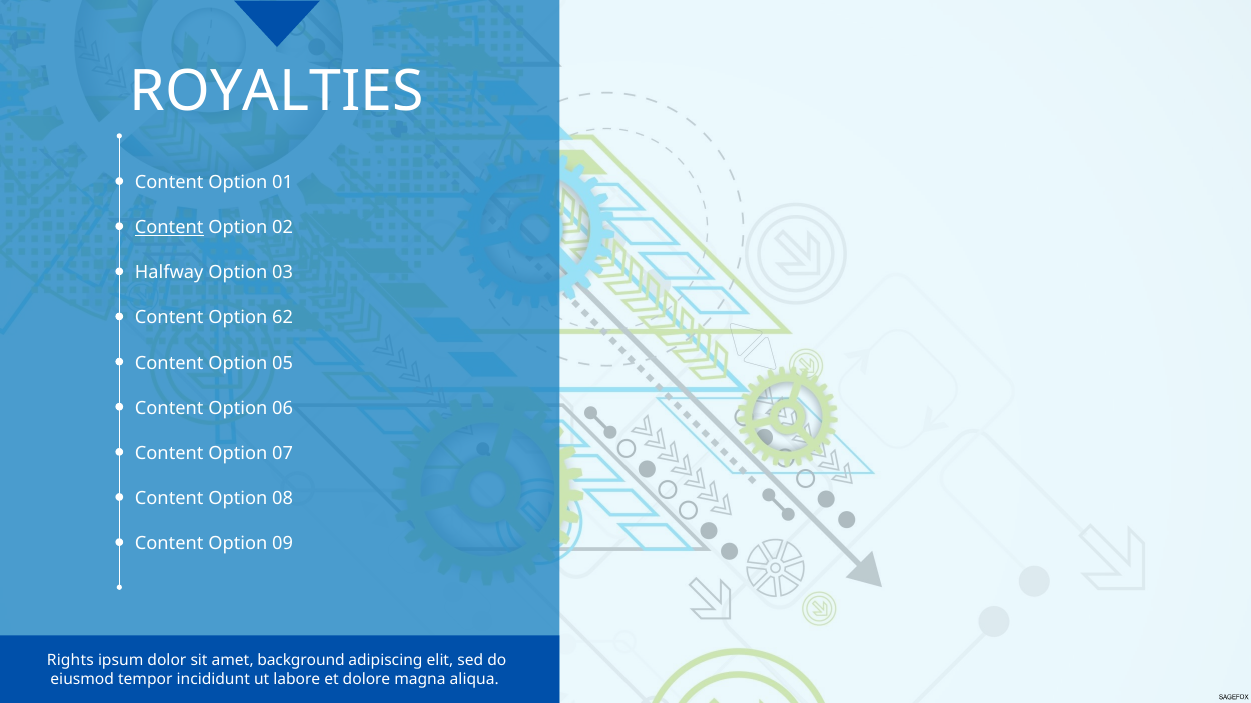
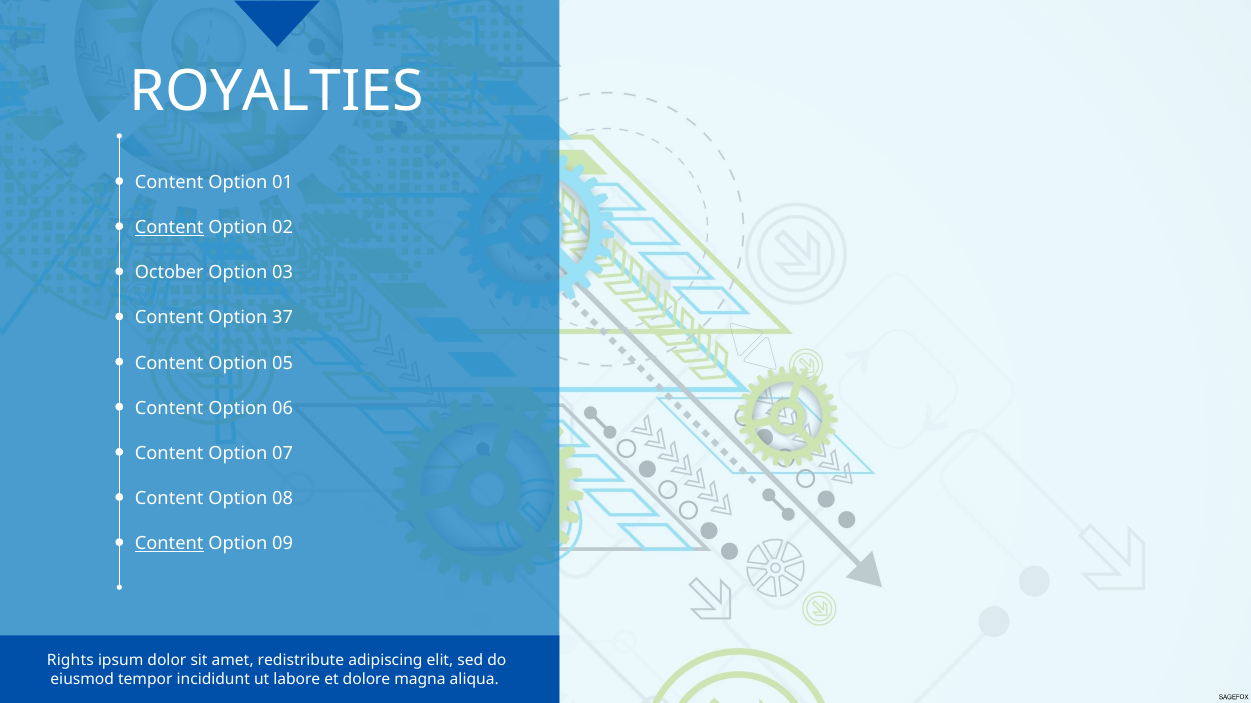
Halfway: Halfway -> October
62: 62 -> 37
Content at (169, 544) underline: none -> present
background: background -> redistribute
